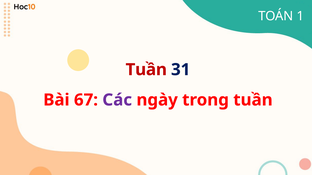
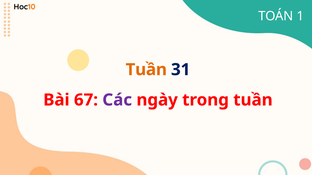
Tuần at (146, 70) colour: red -> orange
